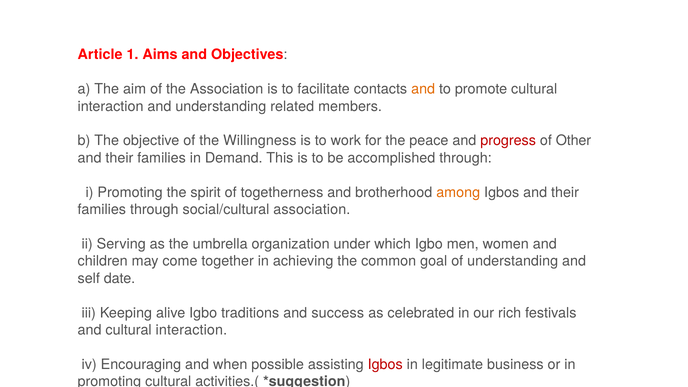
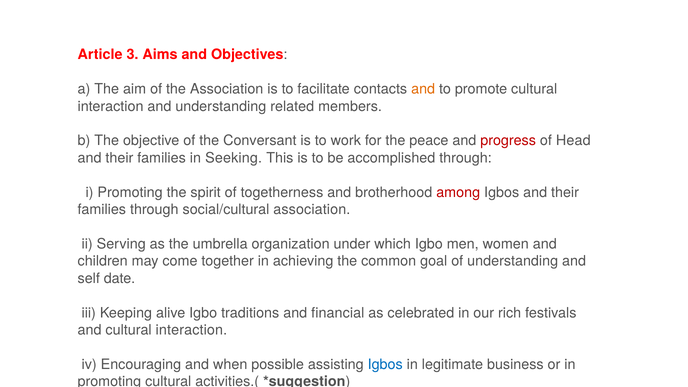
1: 1 -> 3
Willingness: Willingness -> Conversant
Other: Other -> Head
Demand: Demand -> Seeking
among colour: orange -> red
success: success -> financial
Igbos at (385, 364) colour: red -> blue
